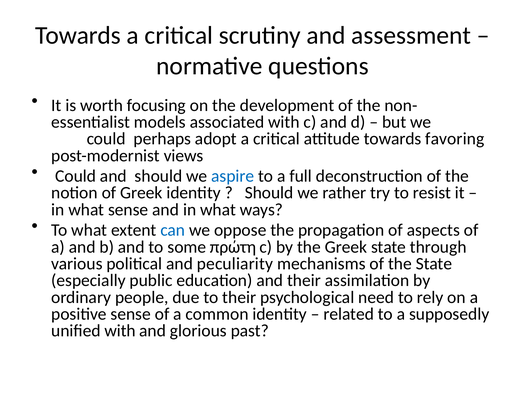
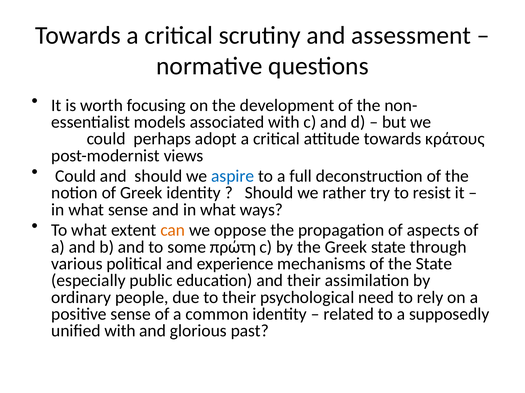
favoring: favoring -> κράτους
can colour: blue -> orange
peculiarity: peculiarity -> experience
